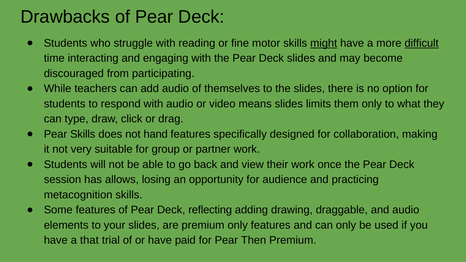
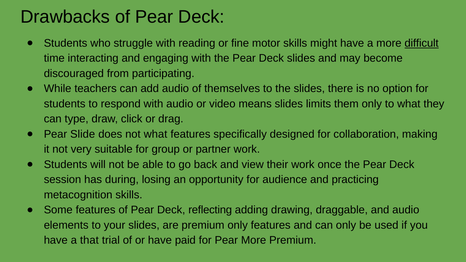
might underline: present -> none
Pear Skills: Skills -> Slide
not hand: hand -> what
allows: allows -> during
Pear Then: Then -> More
